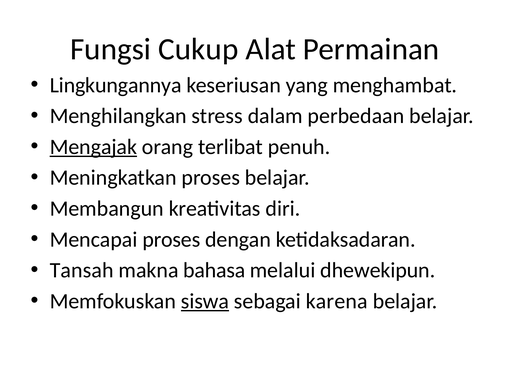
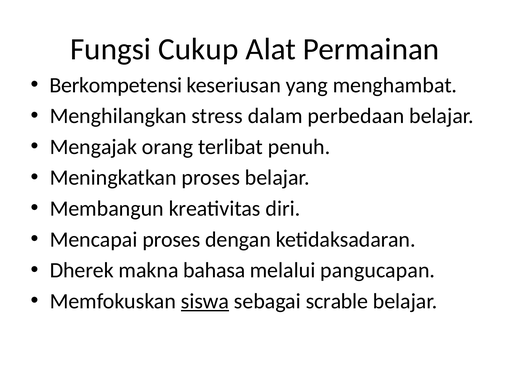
Lingkungannya: Lingkungannya -> Berkompetensi
Mengajak underline: present -> none
Tansah: Tansah -> Dherek
dhewekipun: dhewekipun -> pangucapan
karena: karena -> scrable
